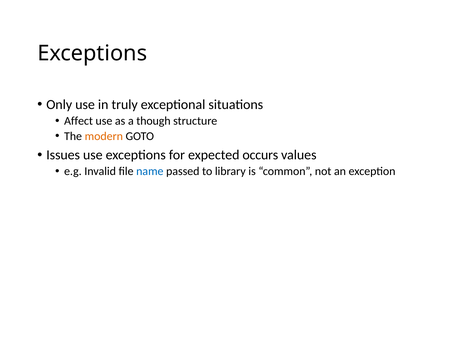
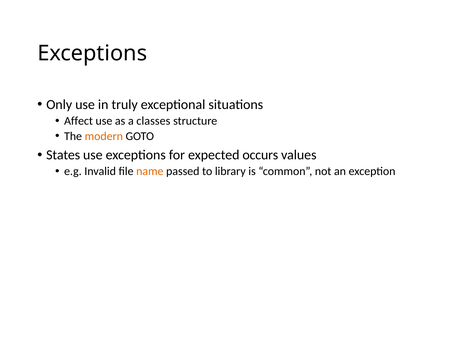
though: though -> classes
Issues: Issues -> States
name colour: blue -> orange
